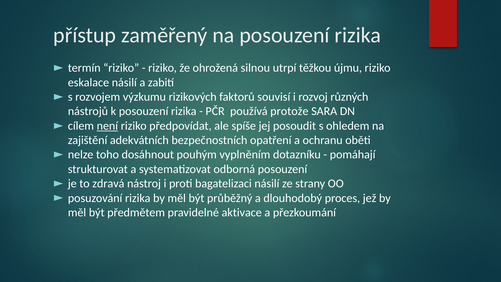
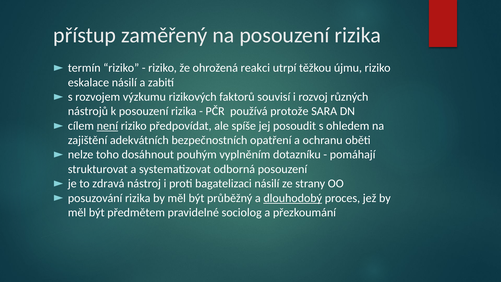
silnou: silnou -> reakci
dlouhodobý underline: none -> present
aktivace: aktivace -> sociolog
